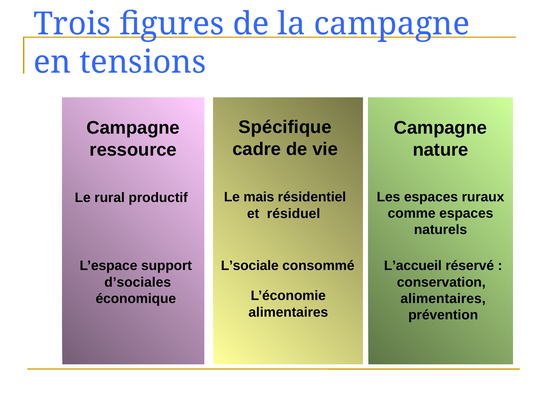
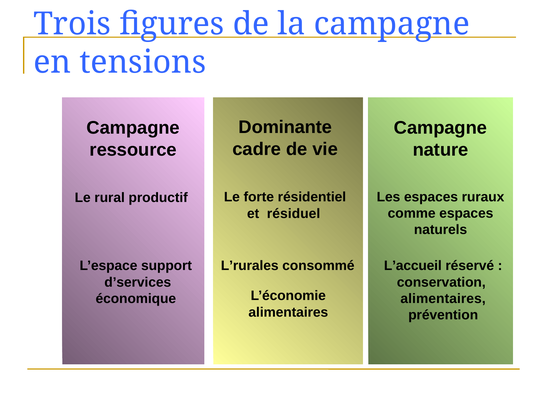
Spécifique: Spécifique -> Dominante
mais: mais -> forte
L’sociale: L’sociale -> L’rurales
d’sociales: d’sociales -> d’services
